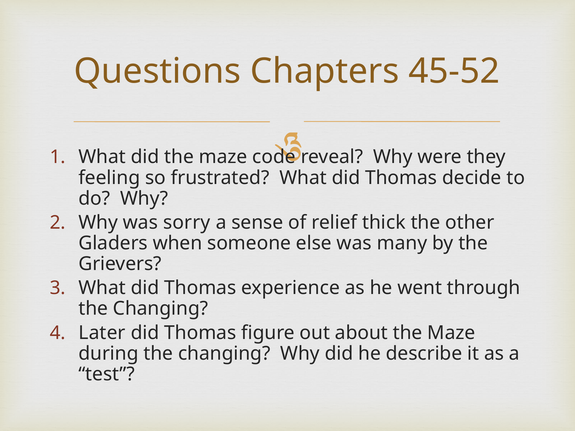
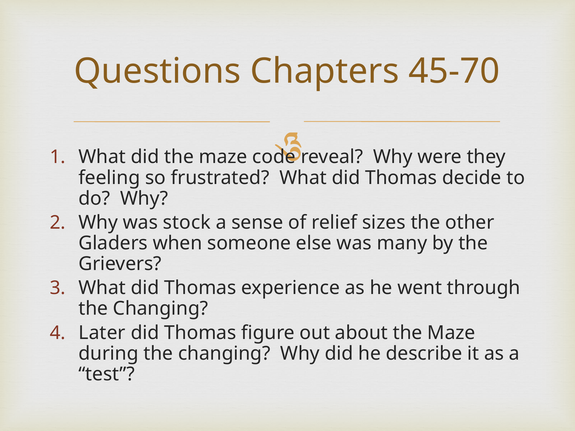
45-52: 45-52 -> 45-70
sorry: sorry -> stock
thick: thick -> sizes
